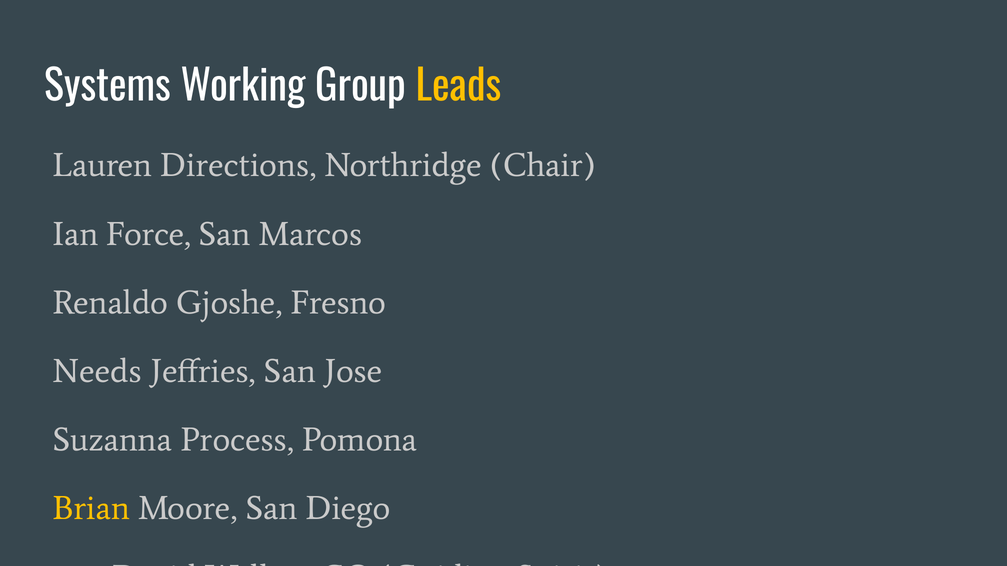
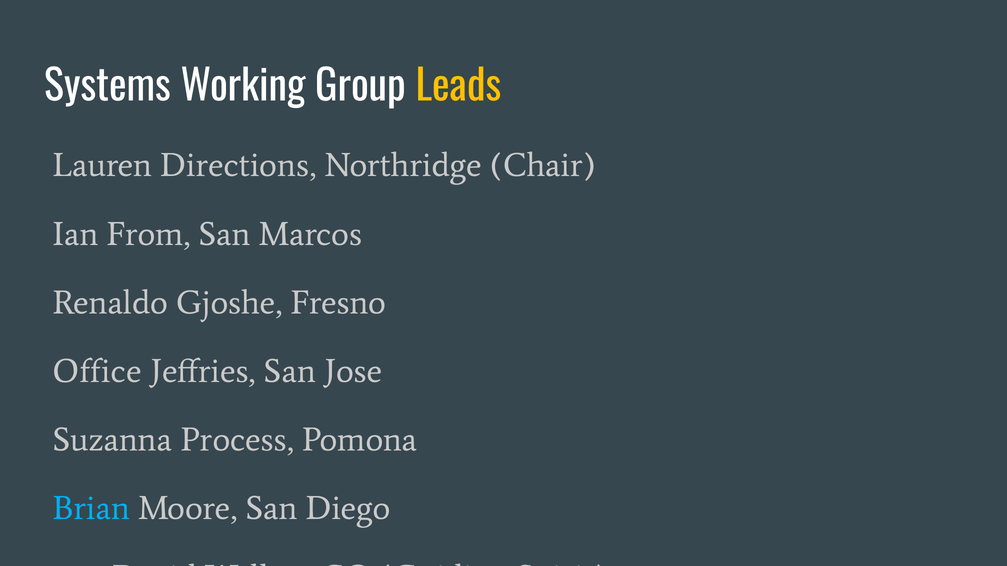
Force: Force -> From
Needs: Needs -> Office
Brian colour: yellow -> light blue
